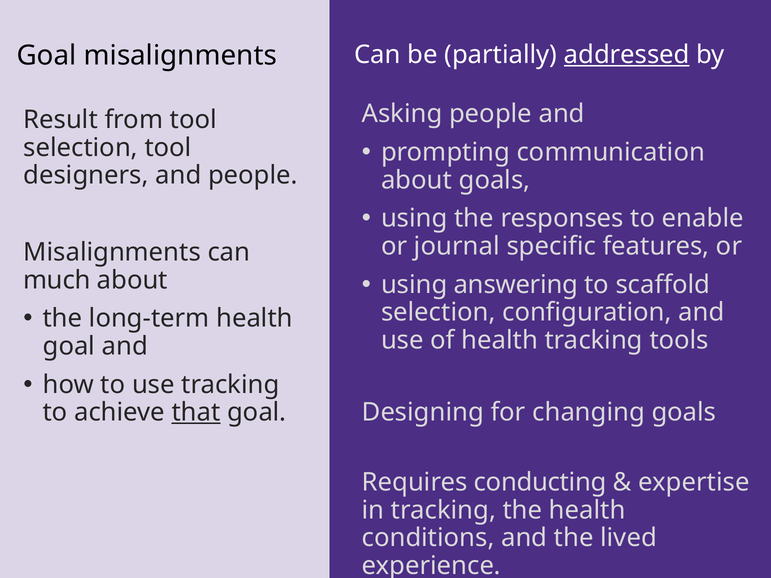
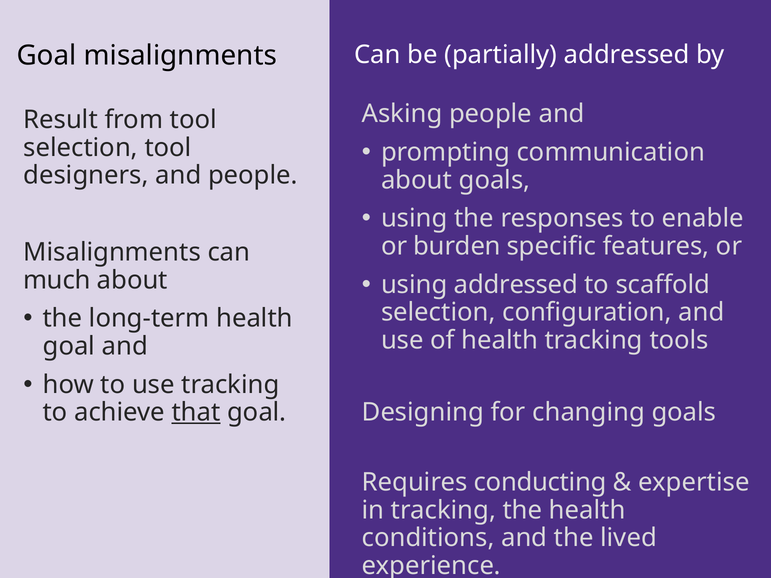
addressed at (627, 55) underline: present -> none
journal: journal -> burden
using answering: answering -> addressed
